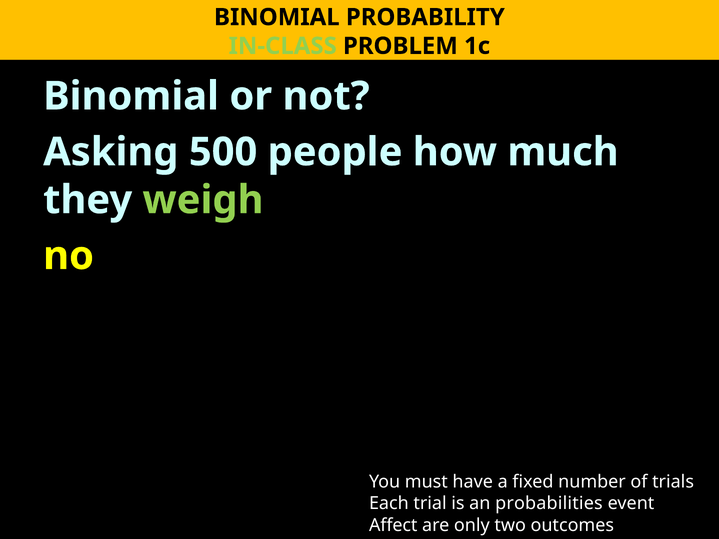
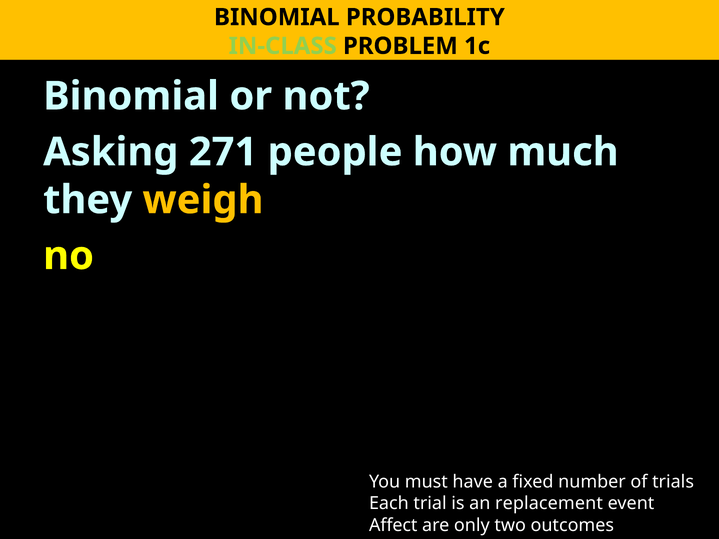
500: 500 -> 271
weigh colour: light green -> yellow
probabilities: probabilities -> replacement
